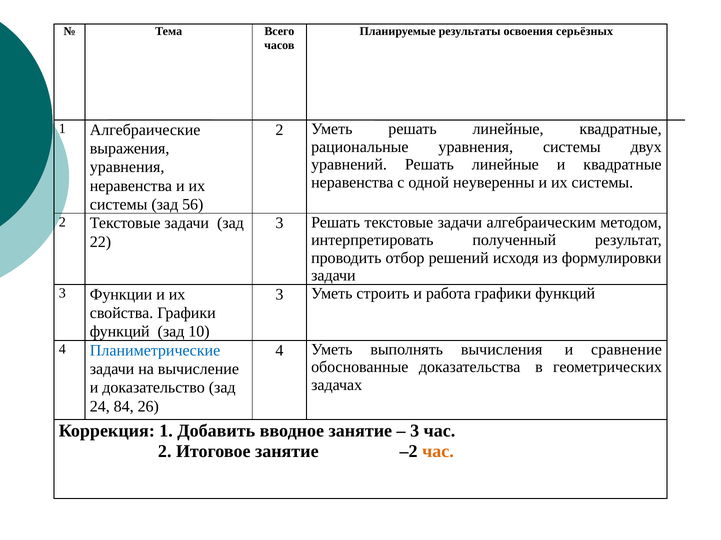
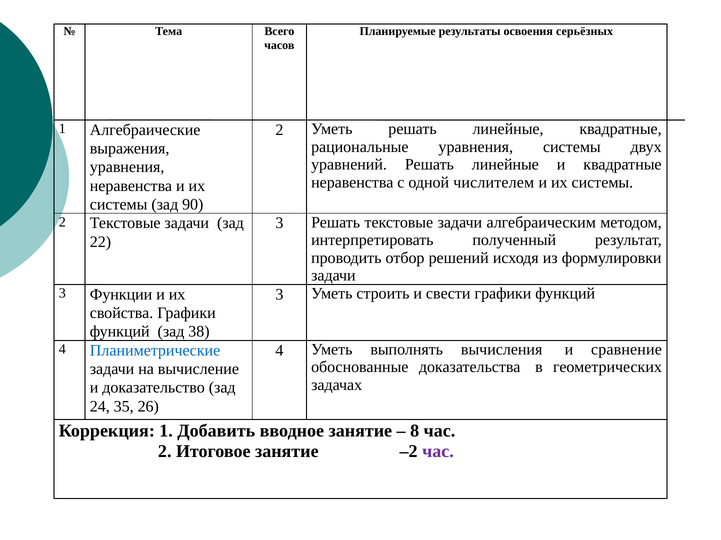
неуверенны: неуверенны -> числителем
56: 56 -> 90
работа: работа -> свести
10: 10 -> 38
84: 84 -> 35
3 at (415, 431): 3 -> 8
час at (438, 452) colour: orange -> purple
